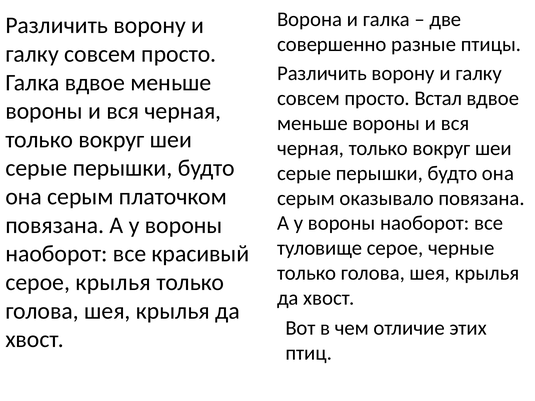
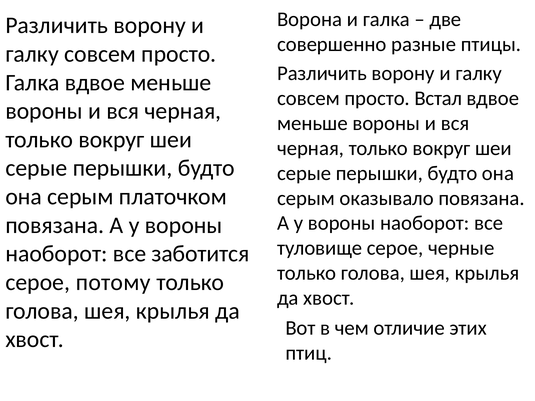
красивый: красивый -> заботится
серое крылья: крылья -> потому
